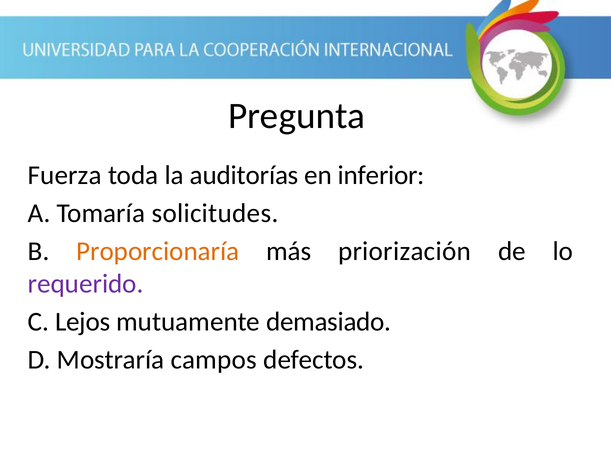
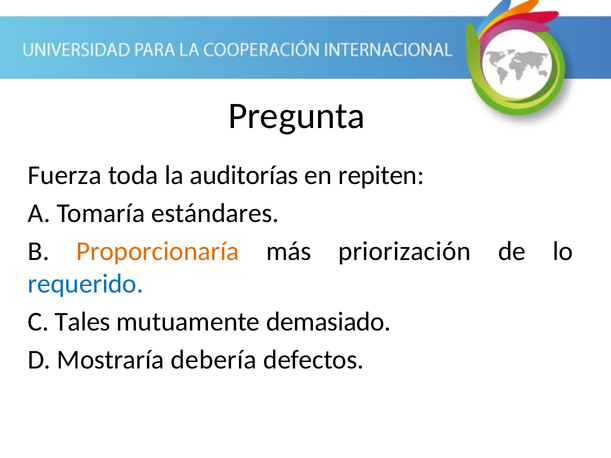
inferior: inferior -> repiten
solicitudes: solicitudes -> estándares
requerido colour: purple -> blue
Lejos: Lejos -> Tales
campos: campos -> debería
